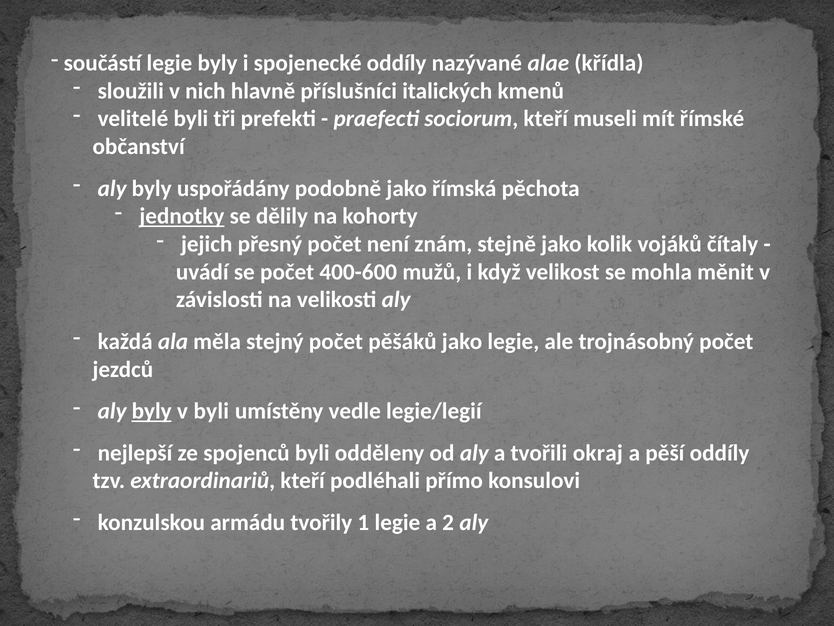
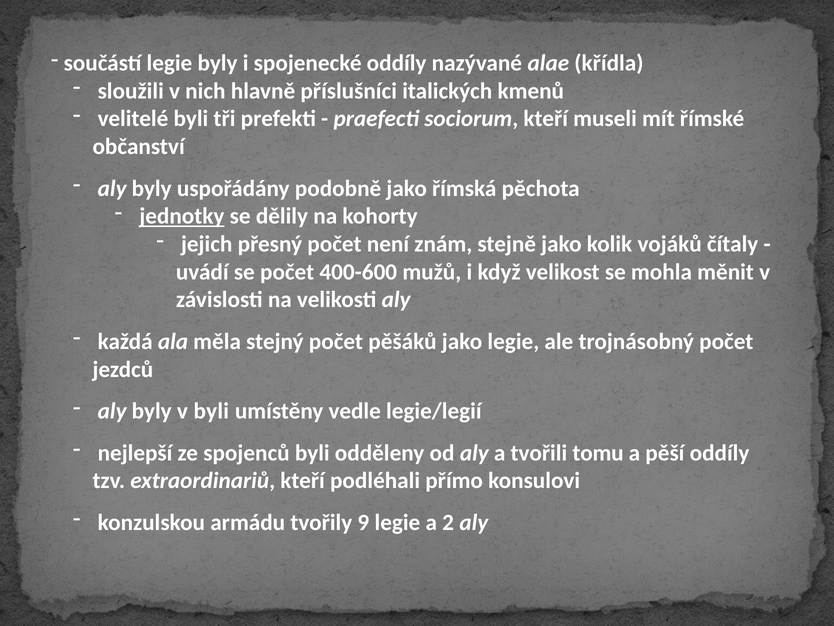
byly at (152, 411) underline: present -> none
okraj: okraj -> tomu
1: 1 -> 9
